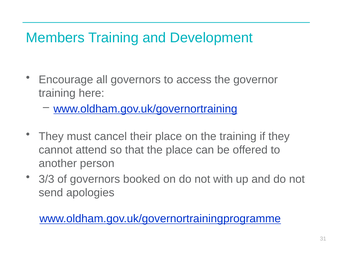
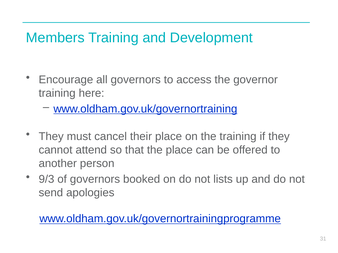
3/3: 3/3 -> 9/3
with: with -> lists
